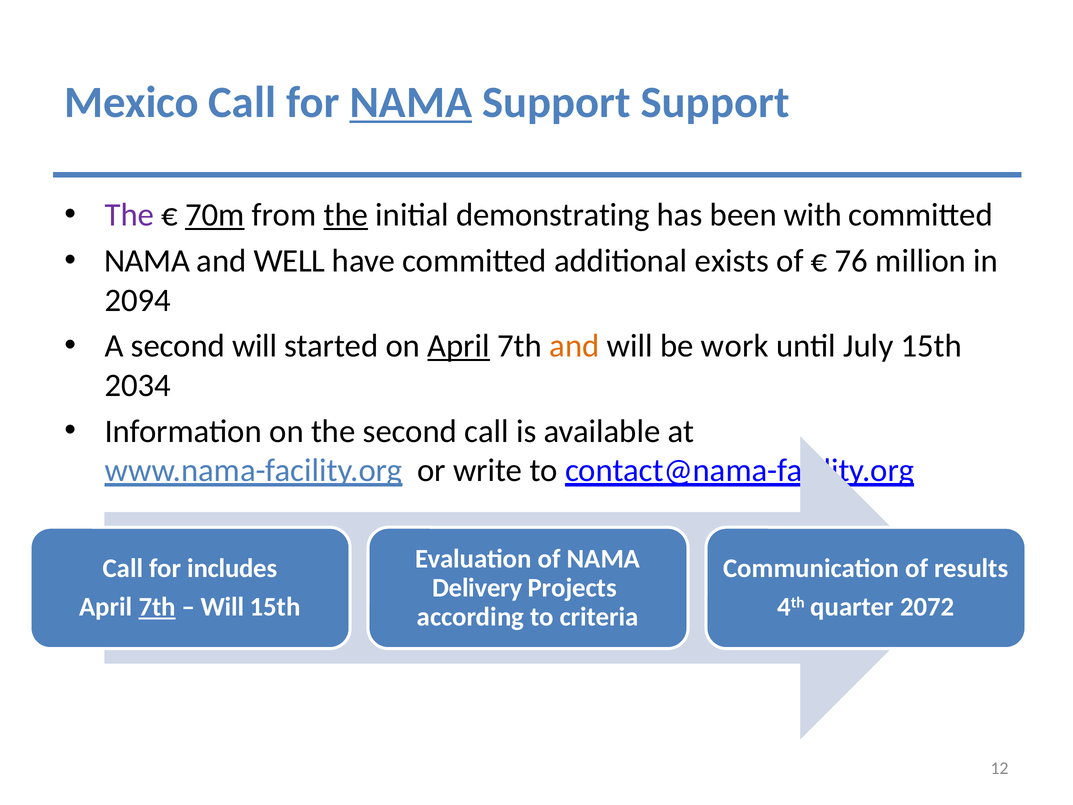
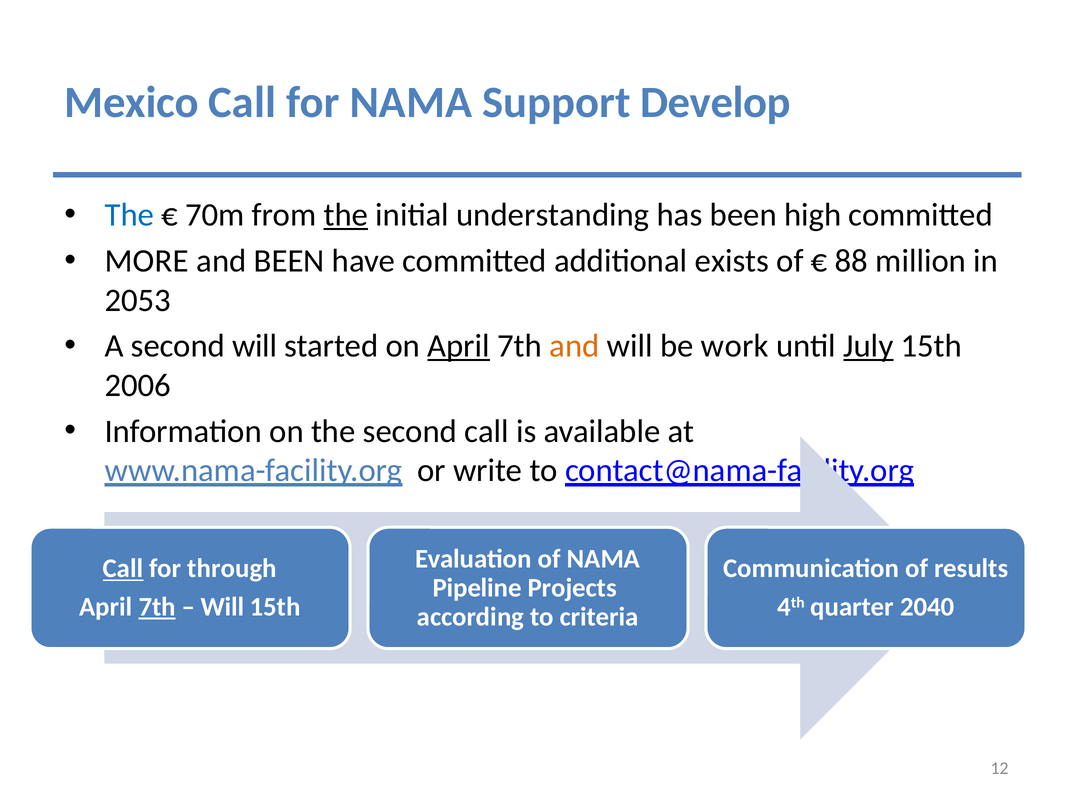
NAMA at (411, 102) underline: present -> none
Support Support: Support -> Develop
The at (129, 215) colour: purple -> blue
70m underline: present -> none
demonstrating: demonstrating -> understanding
with: with -> high
NAMA at (147, 261): NAMA -> MORE
and WELL: WELL -> BEEN
76: 76 -> 88
2094: 2094 -> 2053
July underline: none -> present
2034: 2034 -> 2006
Call at (123, 568) underline: none -> present
includes: includes -> through
Delivery: Delivery -> Pipeline
2072: 2072 -> 2040
